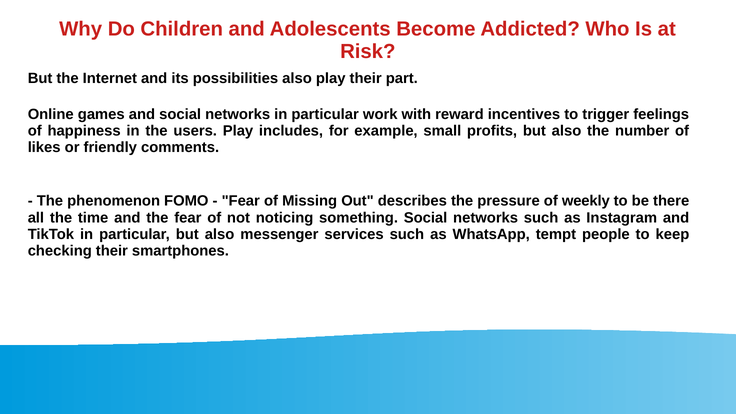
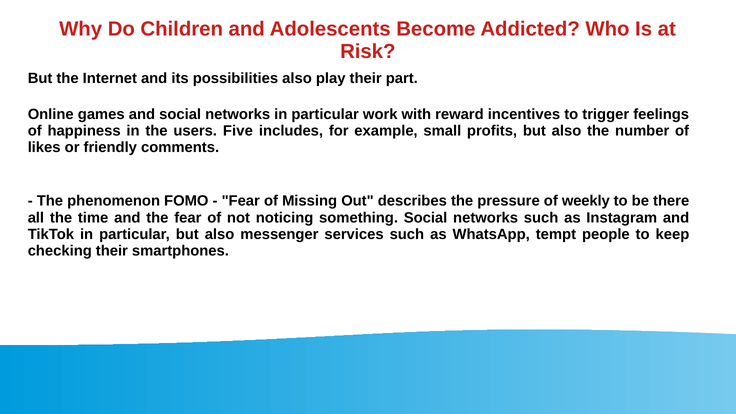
users Play: Play -> Five
